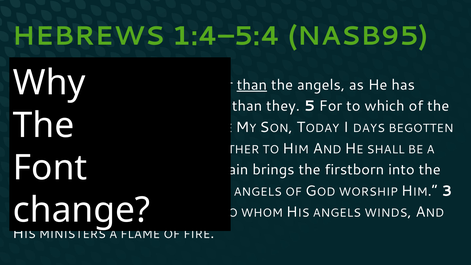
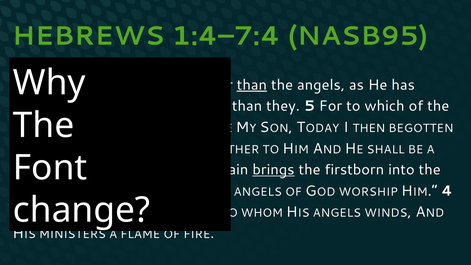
1:4–5:4: 1:4–5:4 -> 1:4–7:4
DAYS: DAYS -> THEN
brings underline: none -> present
3 at (447, 191): 3 -> 4
